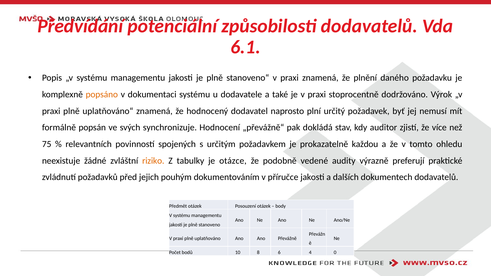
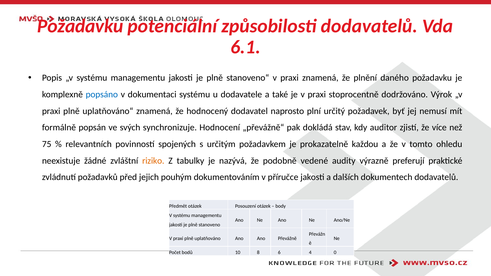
Předvídání at (80, 26): Předvídání -> Požadavku
popsáno colour: orange -> blue
otázce: otázce -> nazývá
